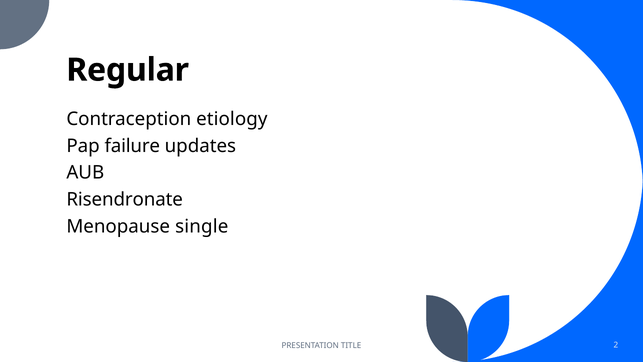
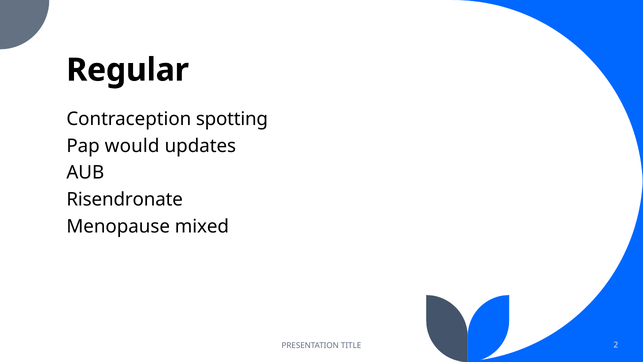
etiology: etiology -> spotting
failure: failure -> would
single: single -> mixed
